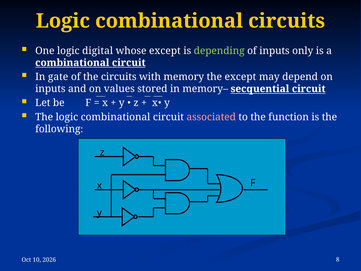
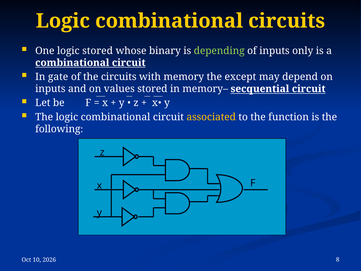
logic digital: digital -> stored
whose except: except -> binary
associated colour: pink -> yellow
